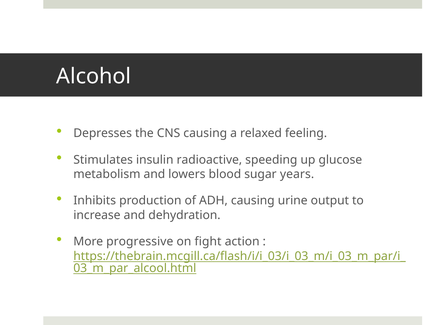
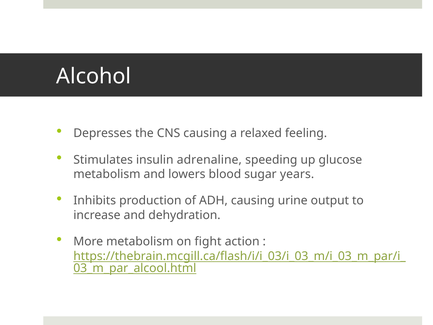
radioactive: radioactive -> adrenaline
More progressive: progressive -> metabolism
